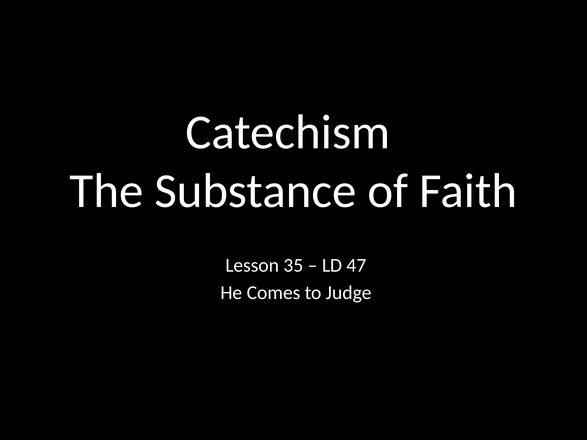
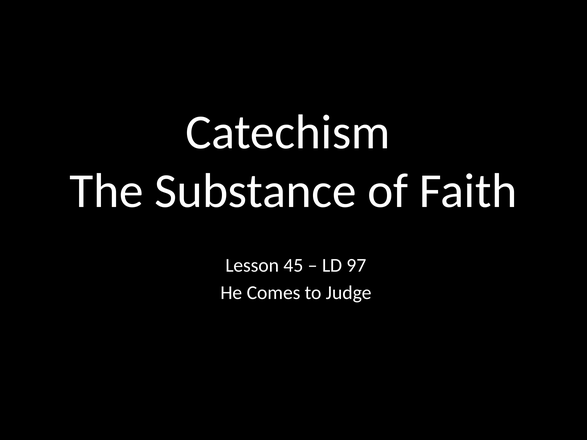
35: 35 -> 45
47: 47 -> 97
